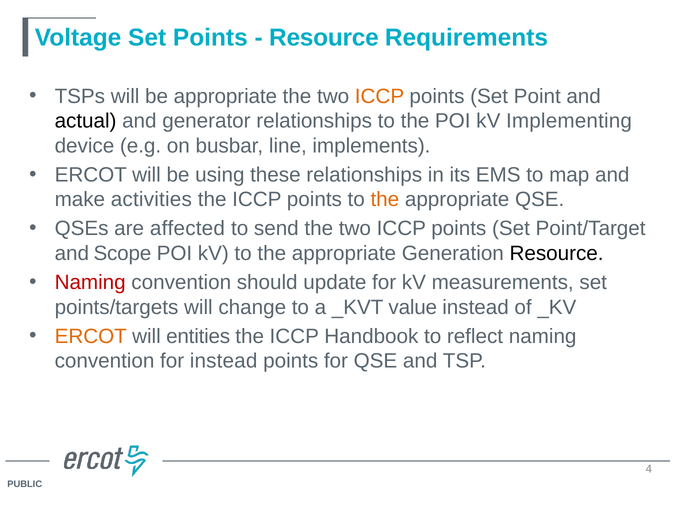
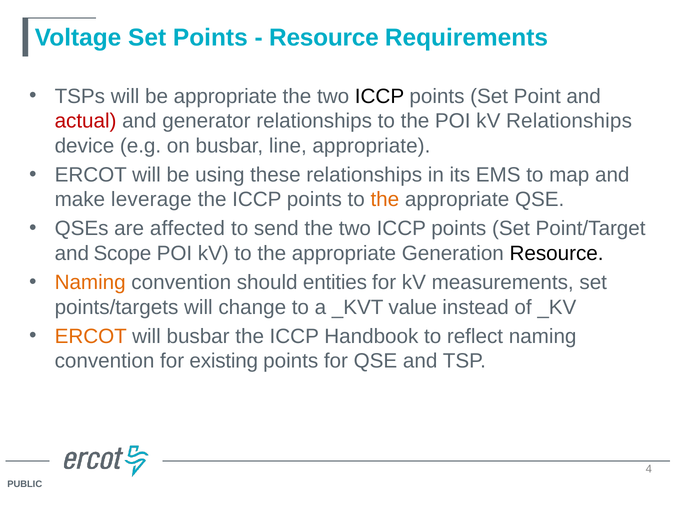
ICCP at (379, 96) colour: orange -> black
actual colour: black -> red
kV Implementing: Implementing -> Relationships
line implements: implements -> appropriate
activities: activities -> leverage
Naming at (90, 282) colour: red -> orange
update: update -> entities
will entities: entities -> busbar
for instead: instead -> existing
